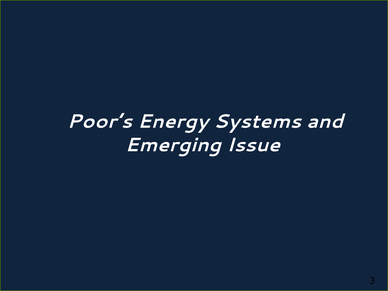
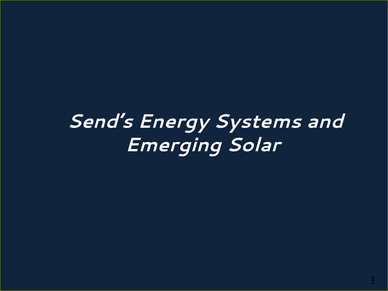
Poor’s: Poor’s -> Send’s
Issue: Issue -> Solar
